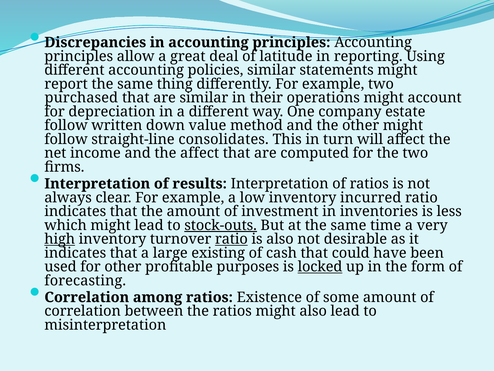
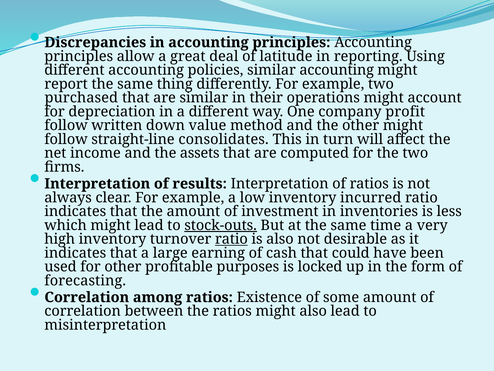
similar statements: statements -> accounting
estate: estate -> profit
the affect: affect -> assets
high underline: present -> none
existing: existing -> earning
locked underline: present -> none
